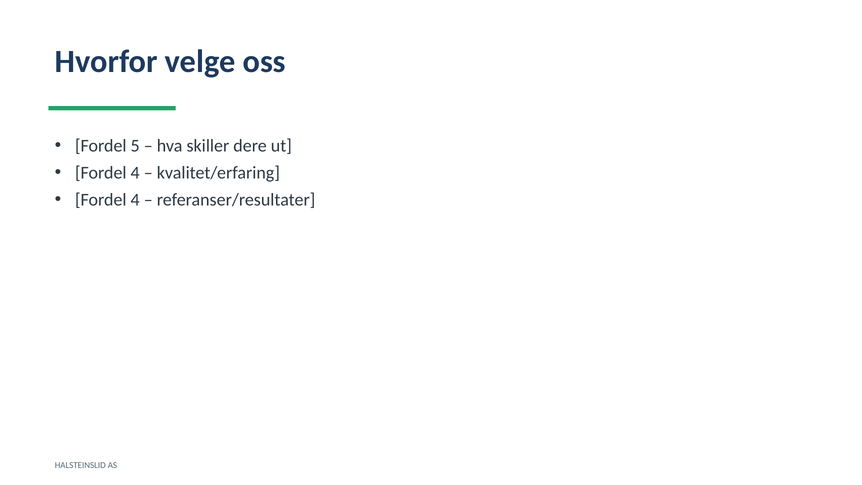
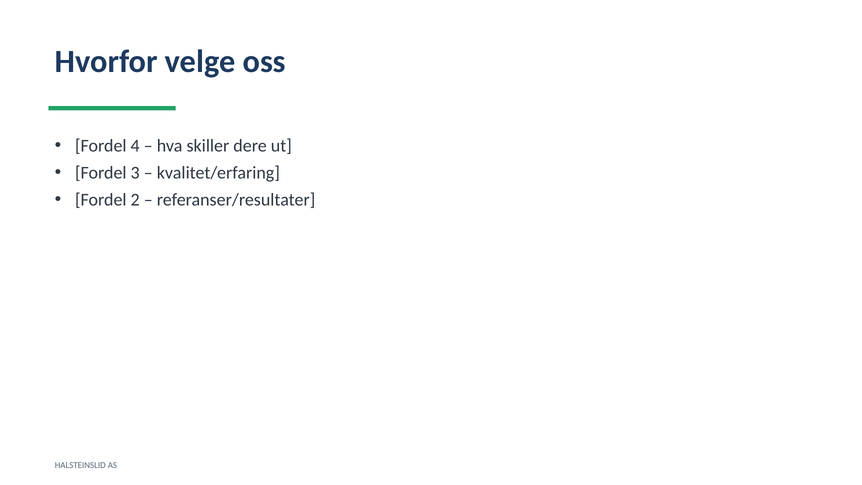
5: 5 -> 4
4 at (135, 173): 4 -> 3
4 at (135, 200): 4 -> 2
